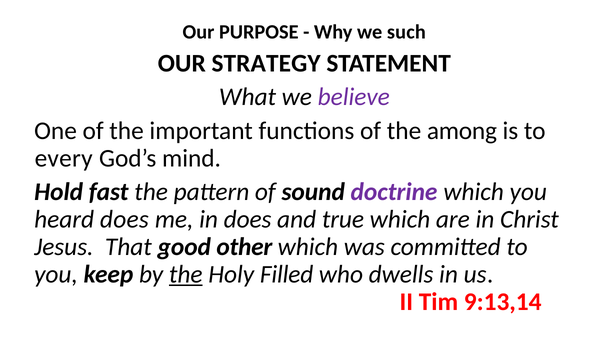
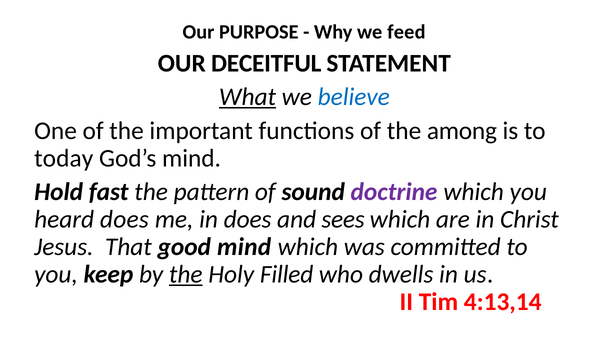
such: such -> feed
STRATEGY: STRATEGY -> DECEITFUL
What underline: none -> present
believe colour: purple -> blue
every: every -> today
true: true -> sees
good other: other -> mind
9:13,14: 9:13,14 -> 4:13,14
